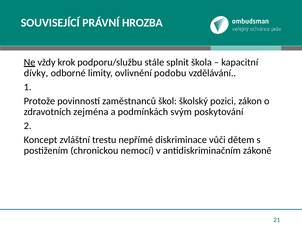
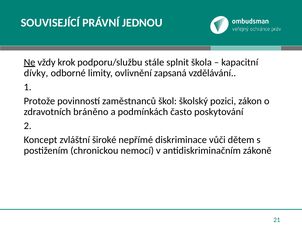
HROZBA: HROZBA -> JEDNOU
podobu: podobu -> zapsaná
zejména: zejména -> bráněno
svým: svým -> často
trestu: trestu -> široké
